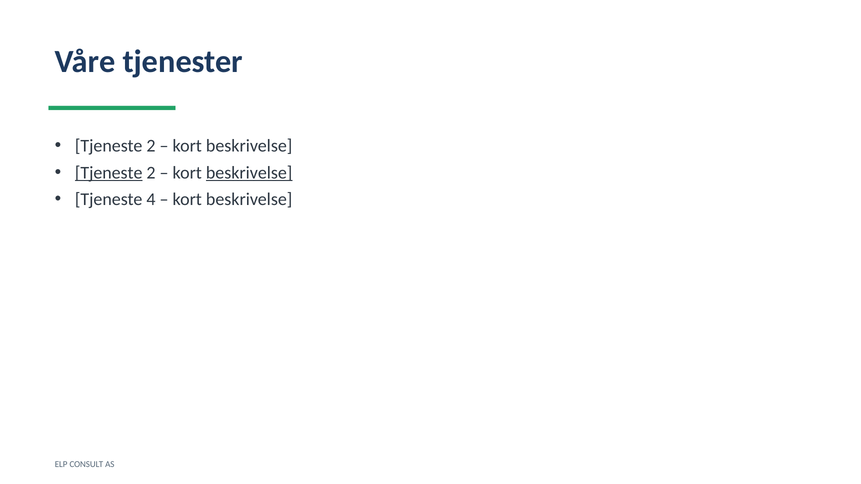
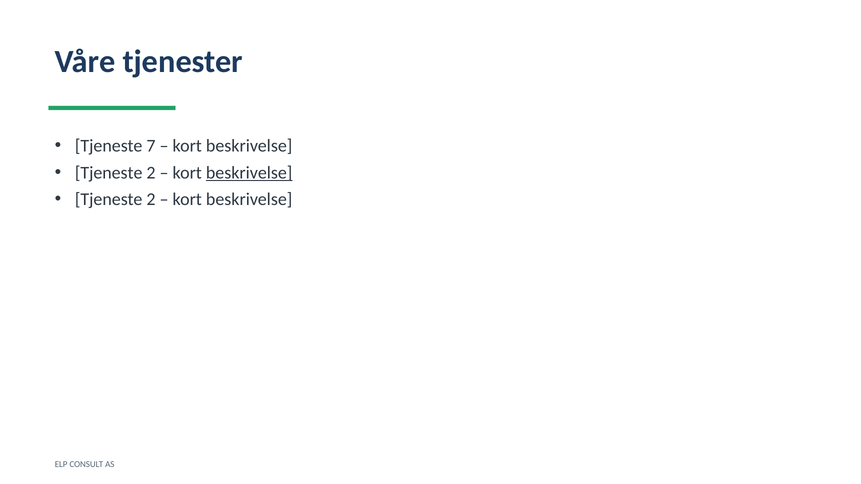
2 at (151, 146): 2 -> 7
Tjeneste at (109, 173) underline: present -> none
4 at (151, 200): 4 -> 2
